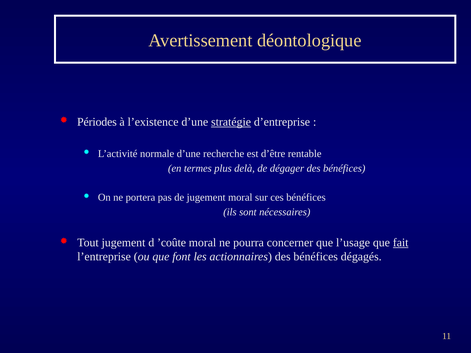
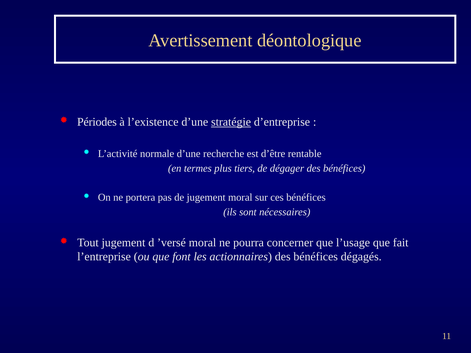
delà: delà -> tiers
’coûte: ’coûte -> ’versé
fait underline: present -> none
